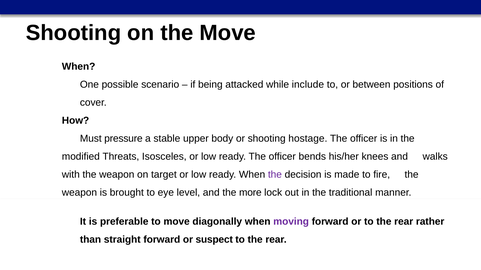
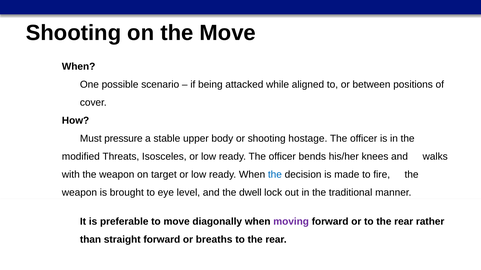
include: include -> aligned
the at (275, 175) colour: purple -> blue
more: more -> dwell
suspect: suspect -> breaths
